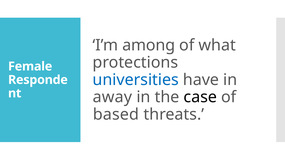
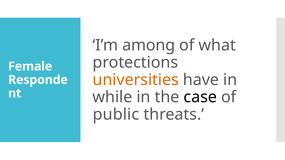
universities colour: blue -> orange
away: away -> while
based: based -> public
